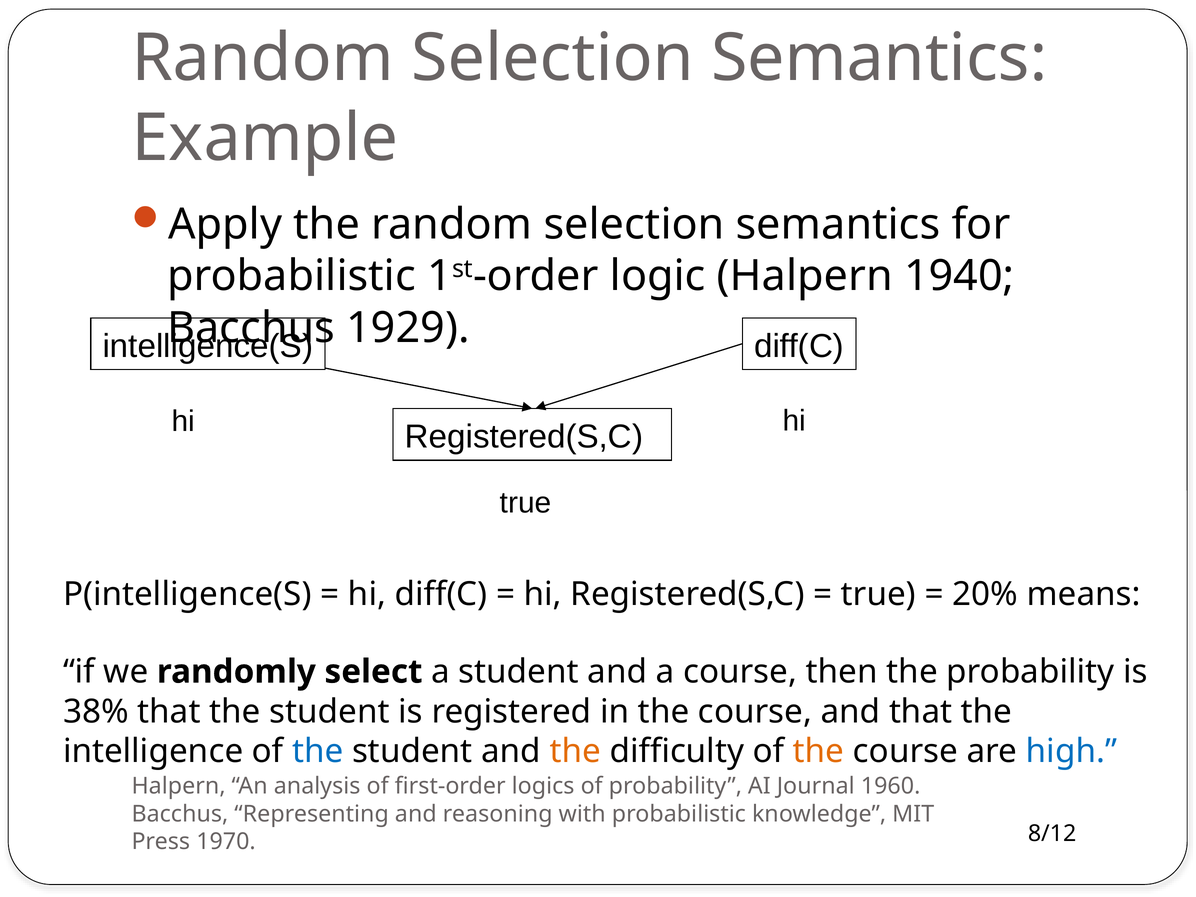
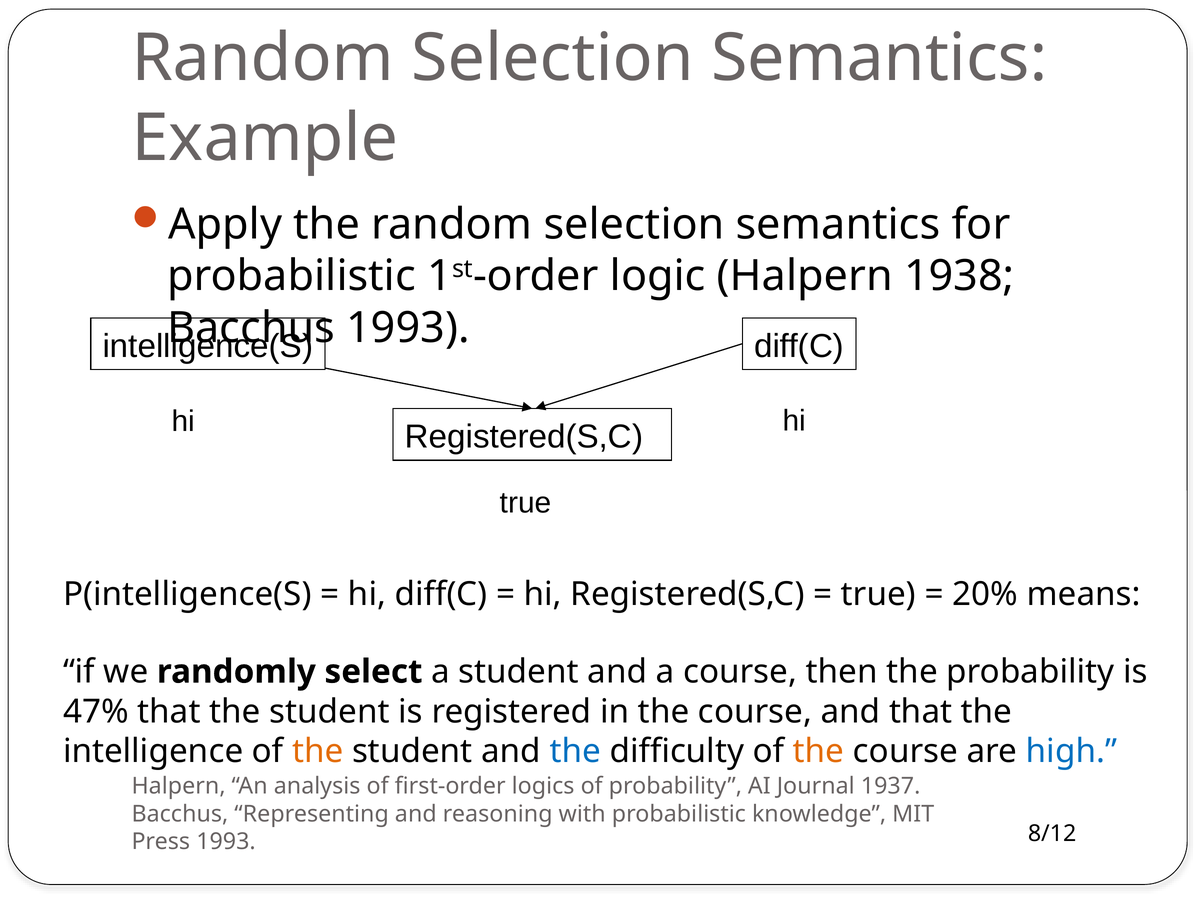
1940: 1940 -> 1938
1929 at (408, 328): 1929 -> 1993
38%: 38% -> 47%
the at (318, 752) colour: blue -> orange
the at (575, 752) colour: orange -> blue
1960: 1960 -> 1937
Press 1970: 1970 -> 1993
